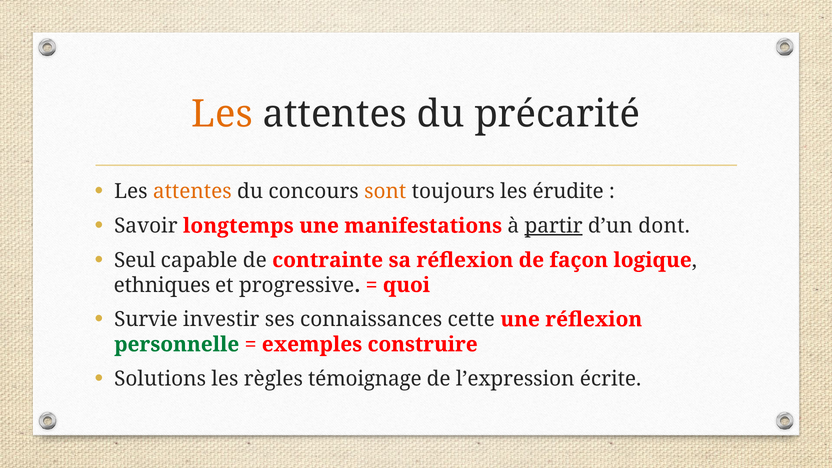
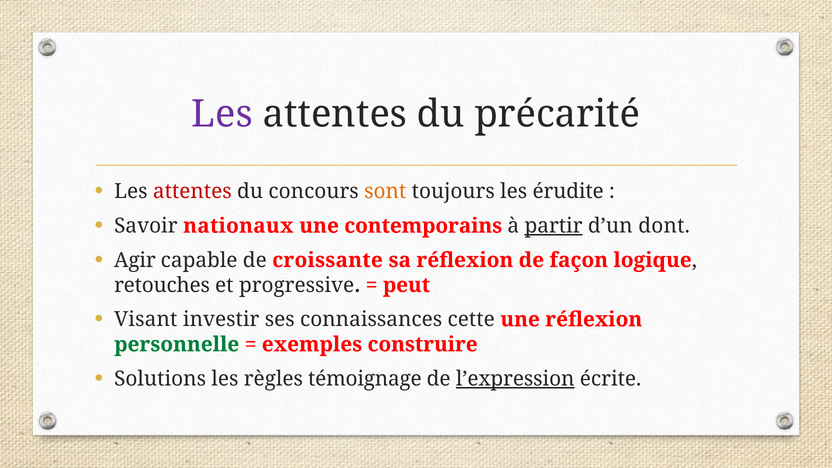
Les at (222, 114) colour: orange -> purple
attentes at (192, 192) colour: orange -> red
longtemps: longtemps -> nationaux
manifestations: manifestations -> contemporains
Seul: Seul -> Agir
contrainte: contrainte -> croissante
ethniques: ethniques -> retouches
quoi: quoi -> peut
Survie: Survie -> Visant
l’expression underline: none -> present
